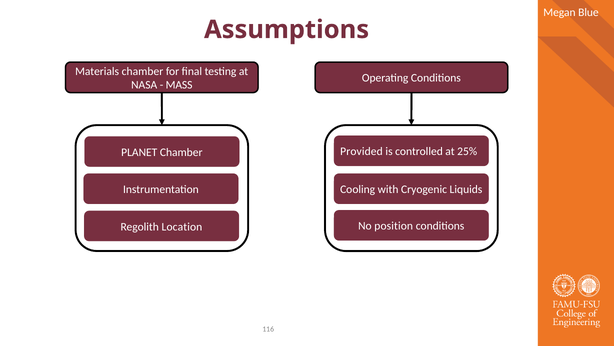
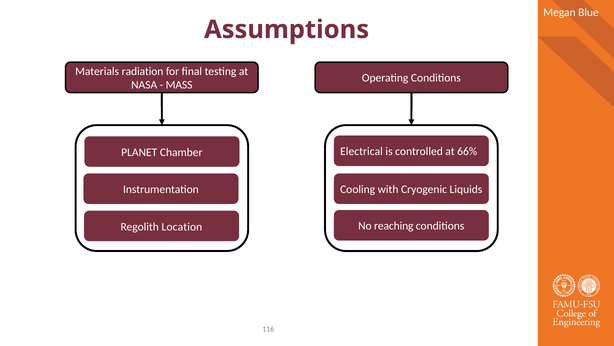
Materials chamber: chamber -> radiation
Provided: Provided -> Electrical
25%: 25% -> 66%
position: position -> reaching
